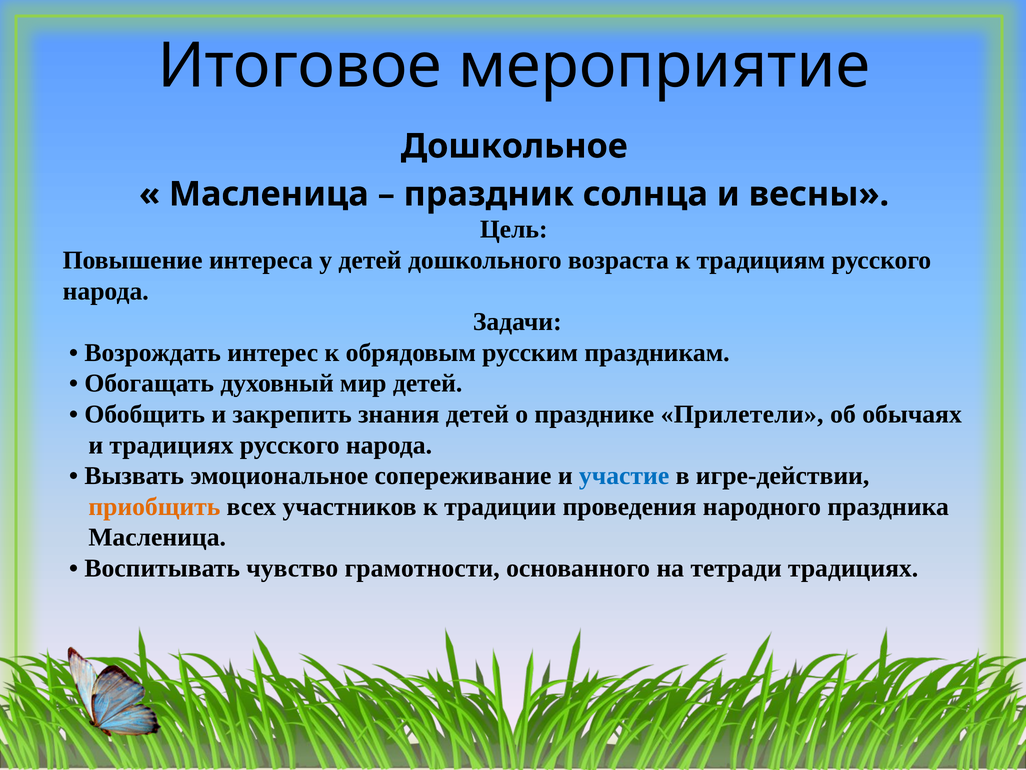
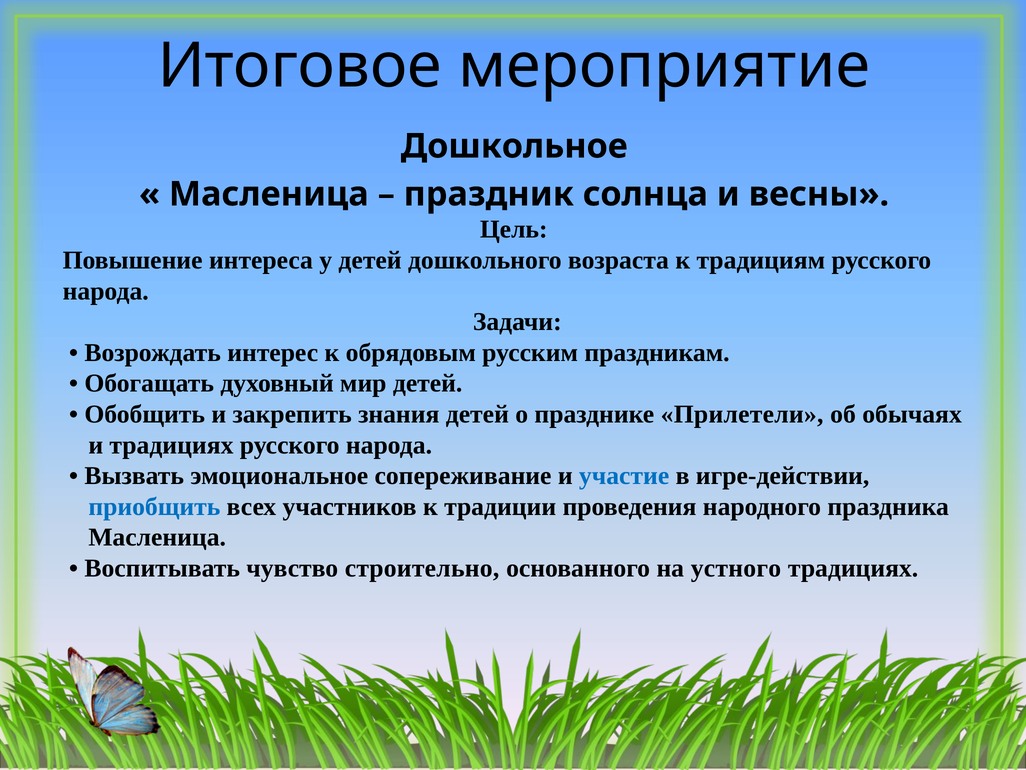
приобщить colour: orange -> blue
грамотности: грамотности -> строительно
тетради: тетради -> устного
